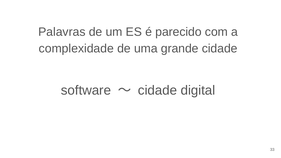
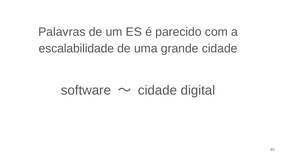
complexidade: complexidade -> escalabilidade
